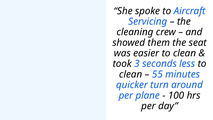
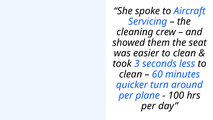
55: 55 -> 60
